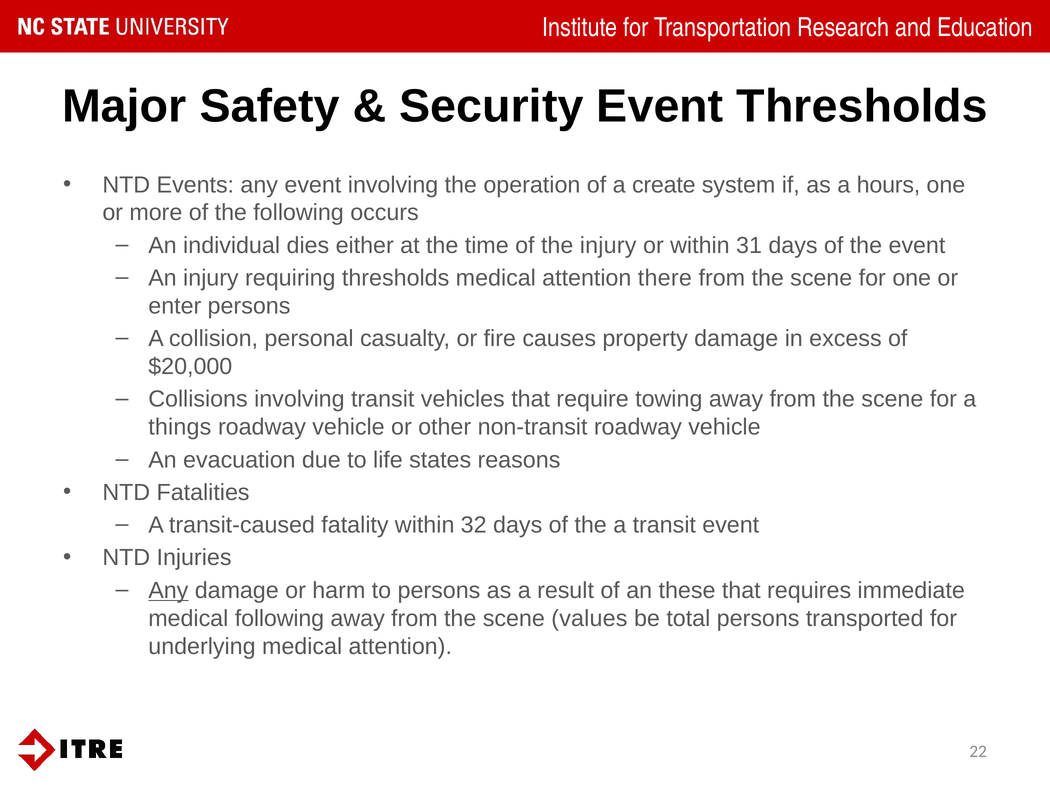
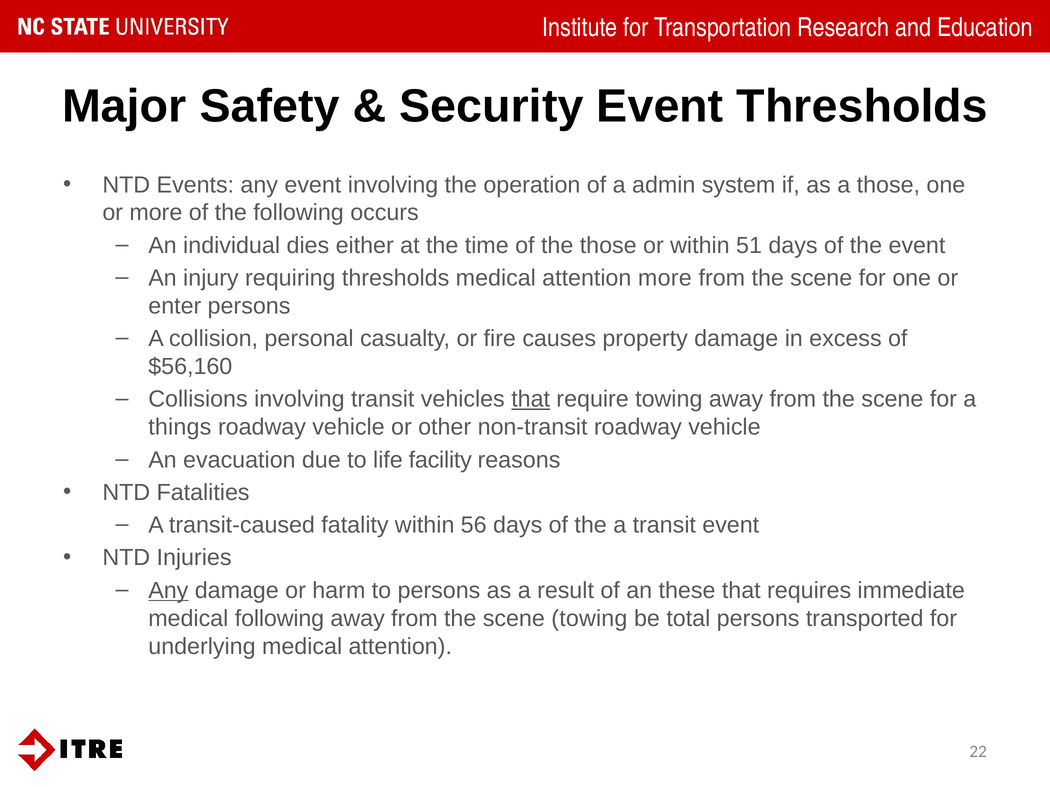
create: create -> admin
a hours: hours -> those
the injury: injury -> those
31: 31 -> 51
attention there: there -> more
$20,000: $20,000 -> $56,160
that at (531, 400) underline: none -> present
states: states -> facility
32: 32 -> 56
scene values: values -> towing
